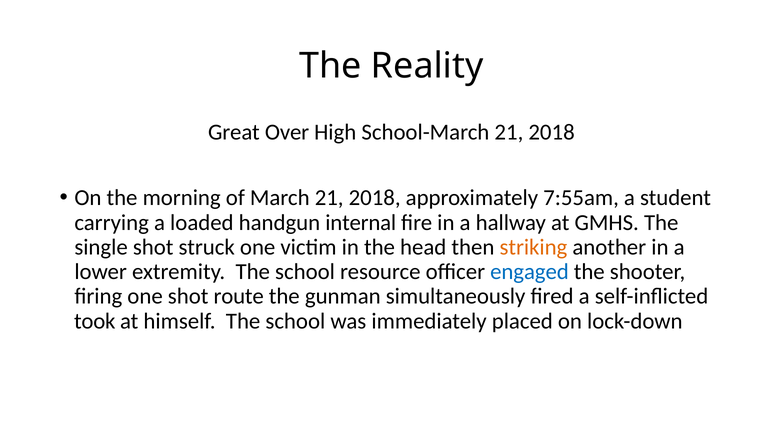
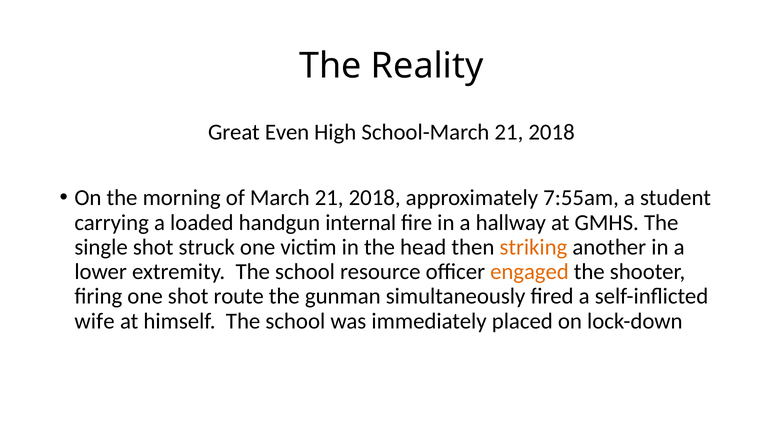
Over: Over -> Even
engaged colour: blue -> orange
took: took -> wife
